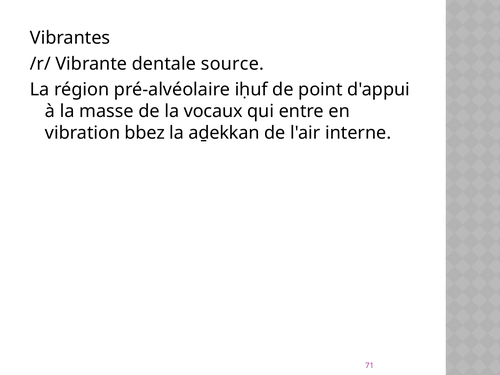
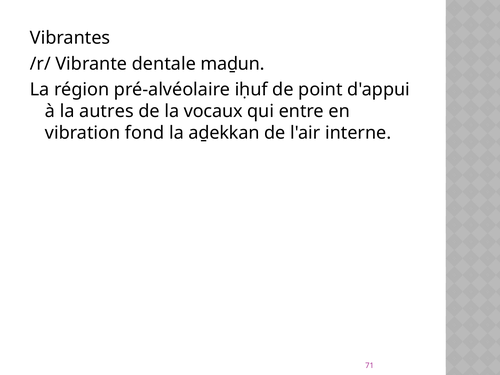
source: source -> maḏun
masse: masse -> autres
bbez: bbez -> fond
